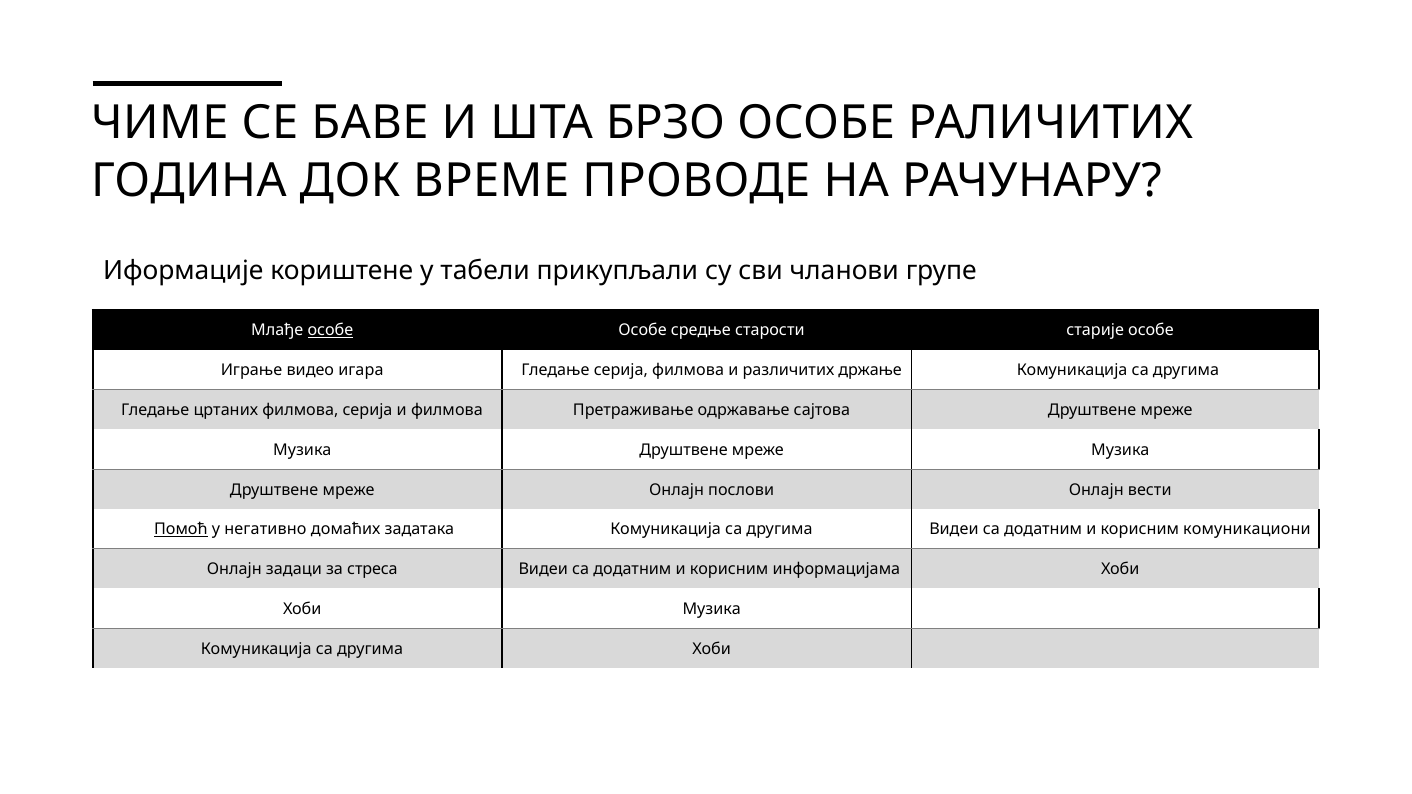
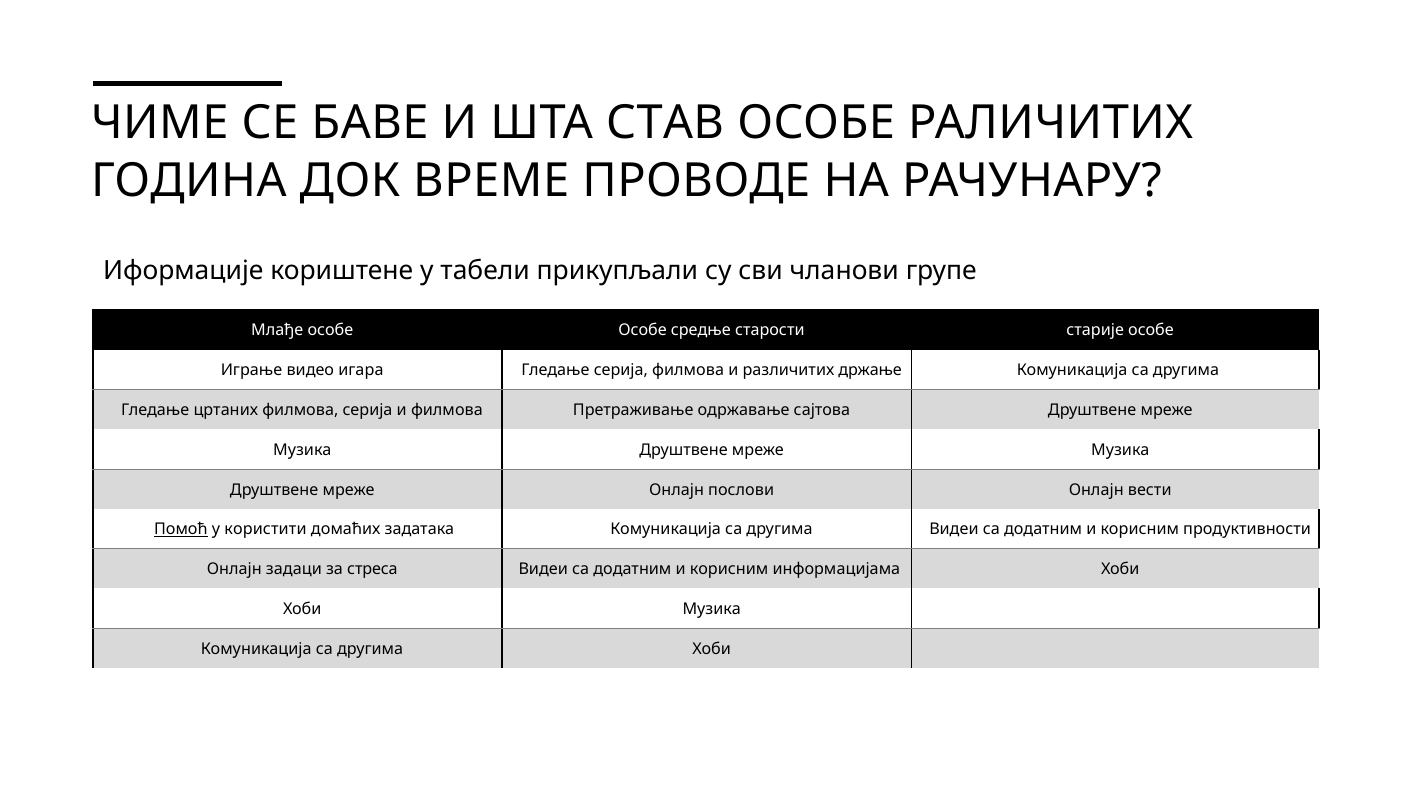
БРЗО: БРЗО -> СТАВ
особе at (330, 331) underline: present -> none
негативно: негативно -> користити
комуникациони: комуникациони -> продуктивности
